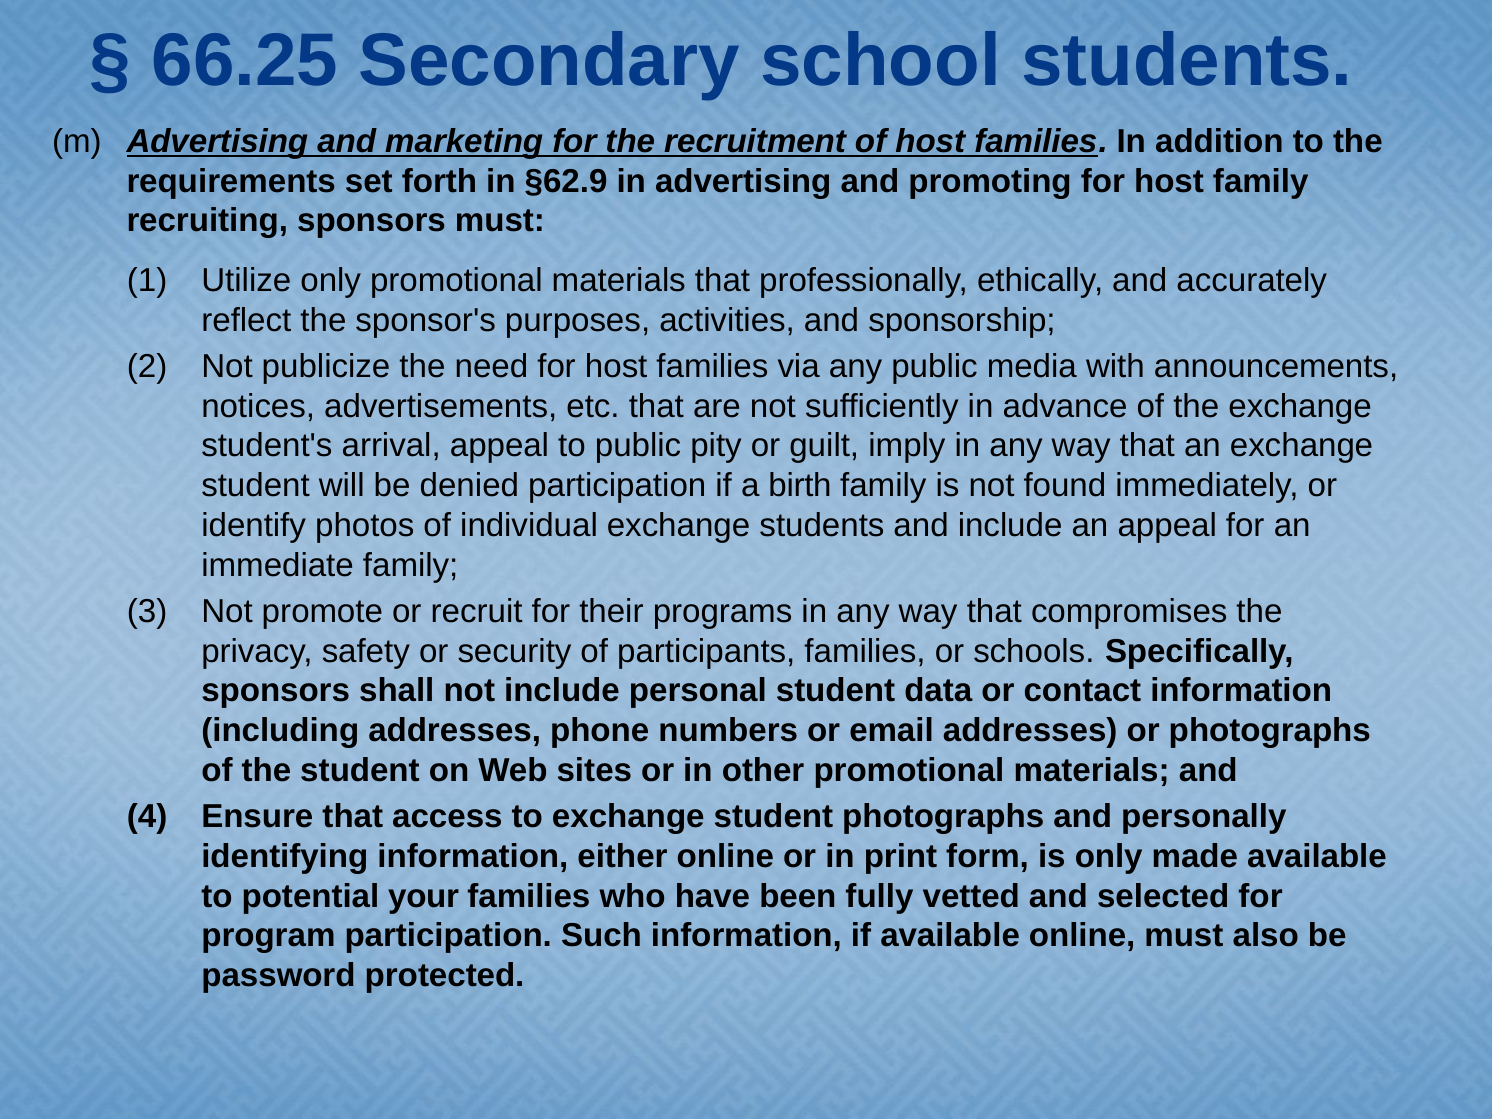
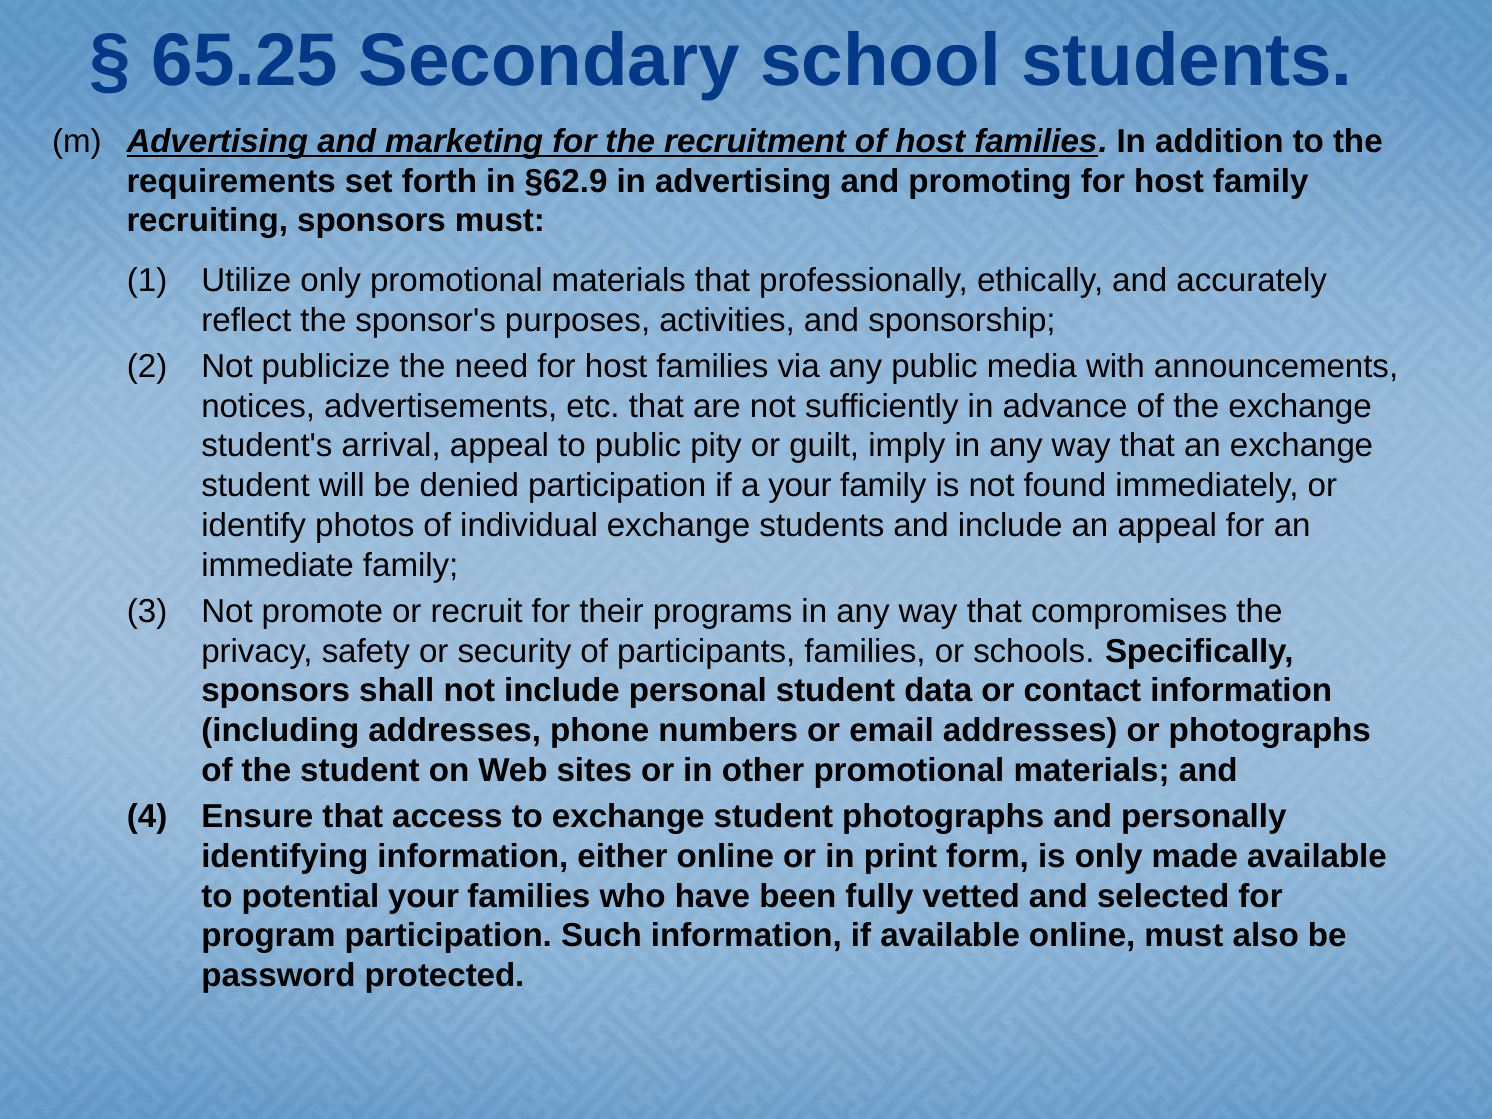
66.25: 66.25 -> 65.25
a birth: birth -> your
